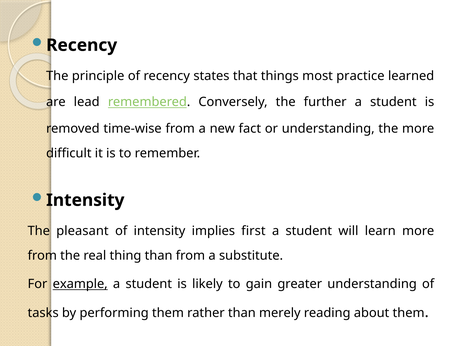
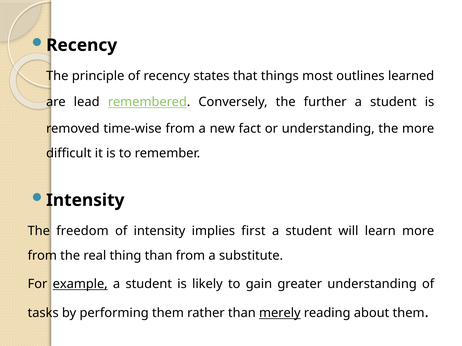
practice: practice -> outlines
pleasant: pleasant -> freedom
merely underline: none -> present
